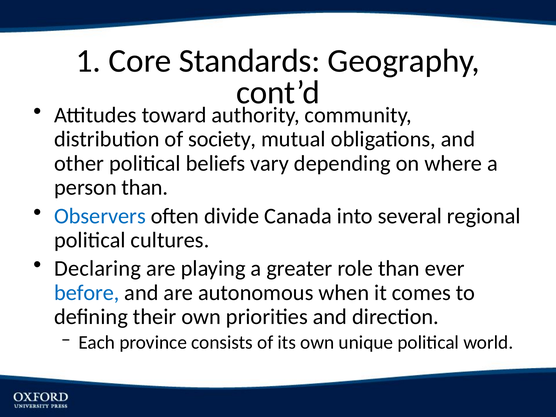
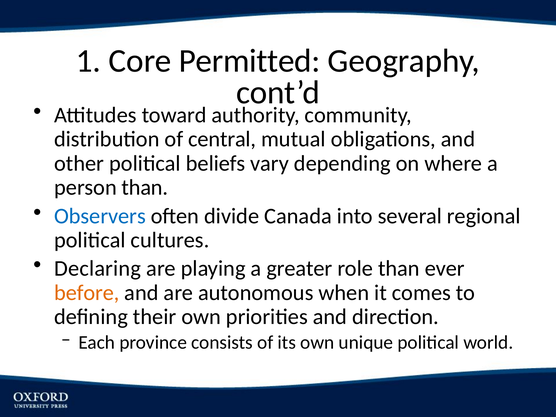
Standards: Standards -> Permitted
society: society -> central
before colour: blue -> orange
